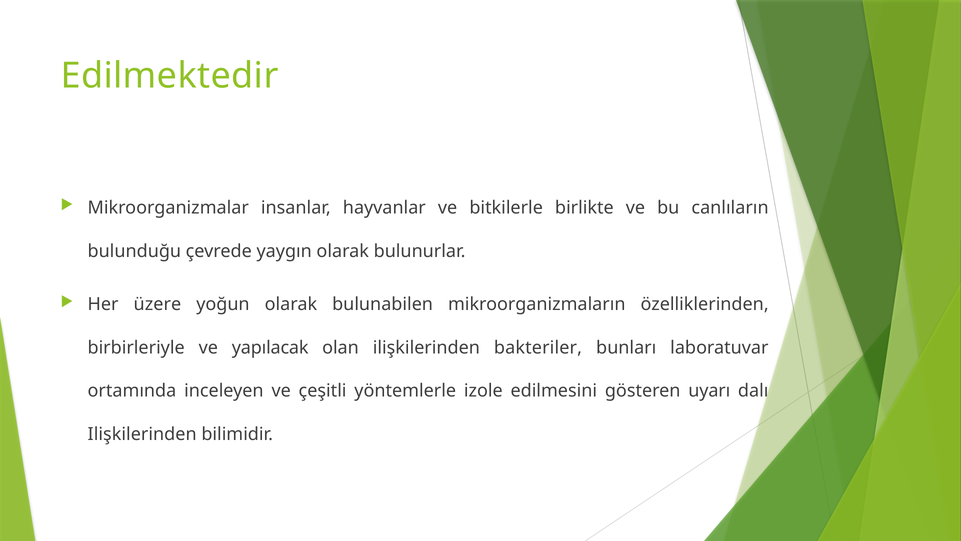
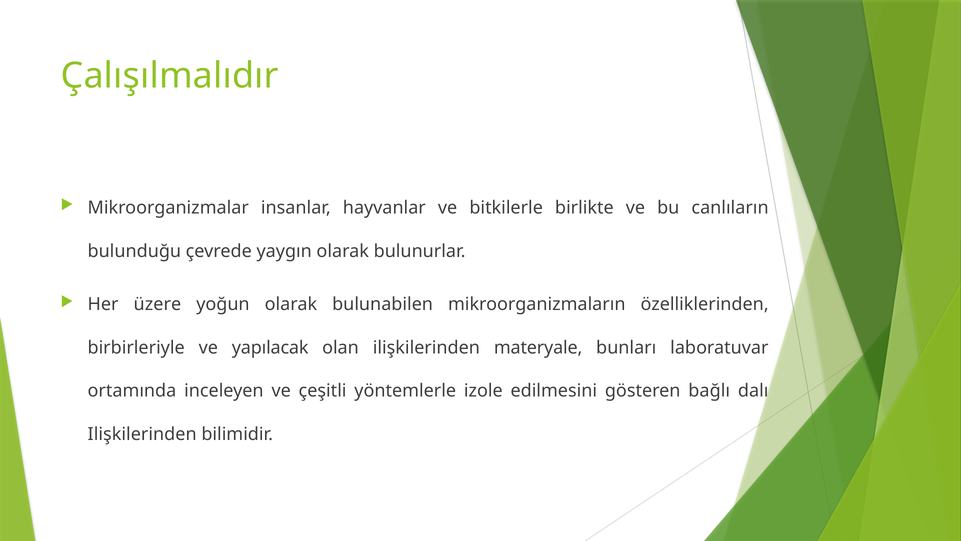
Edilmektedir: Edilmektedir -> Çalışılmalıdır
bakteriler: bakteriler -> materyale
uyarı: uyarı -> bağlı
